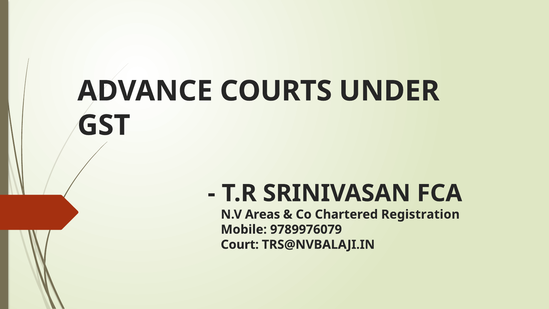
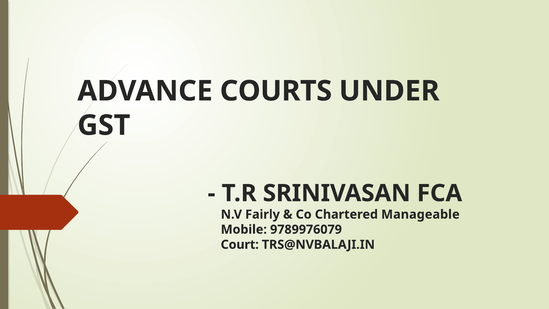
Areas: Areas -> Fairly
Registration: Registration -> Manageable
